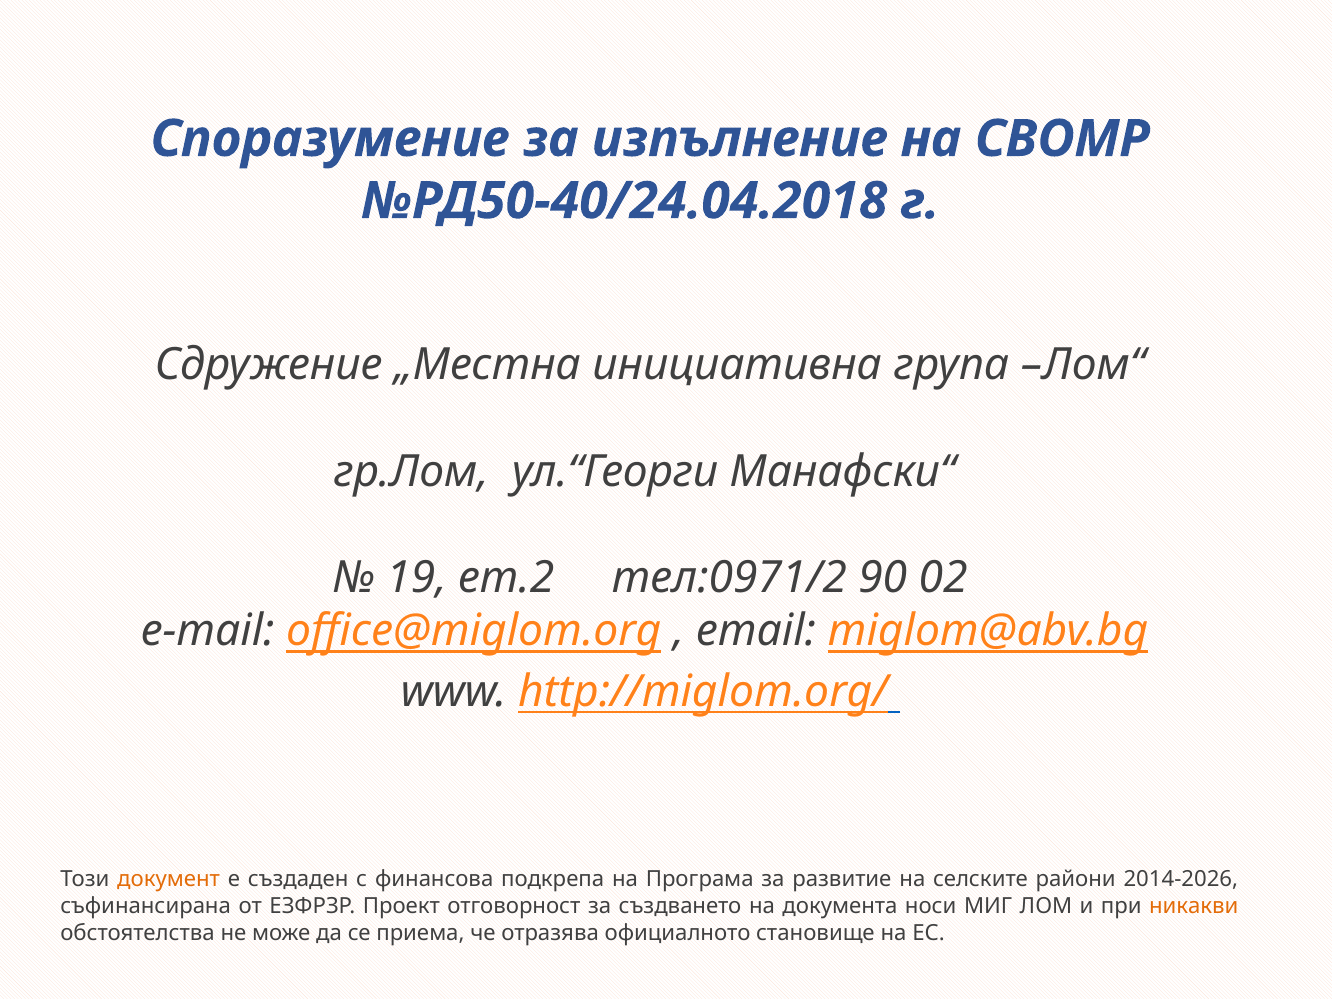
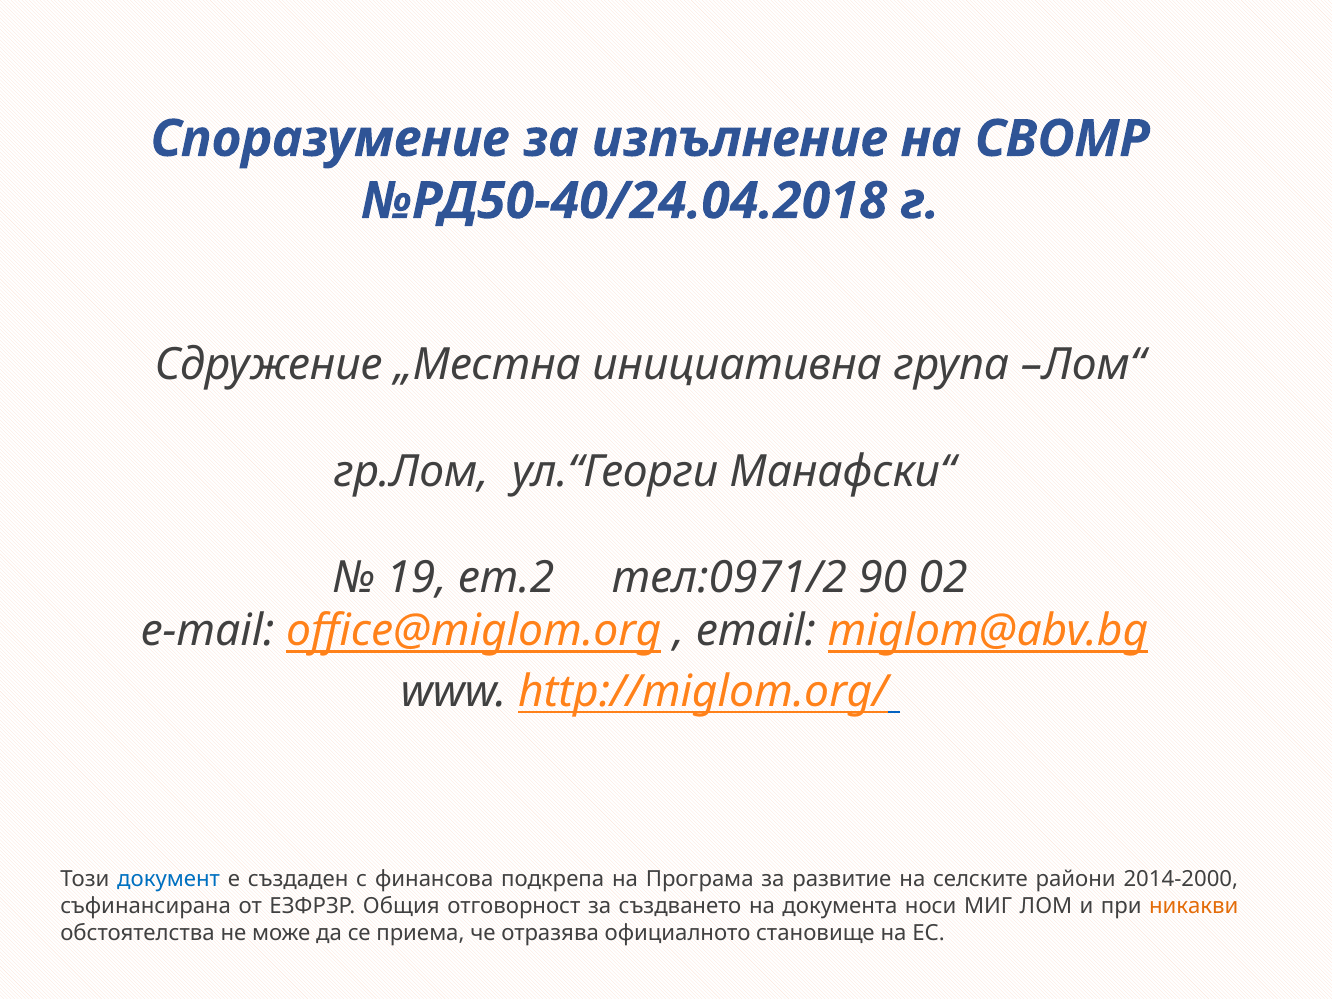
документ colour: orange -> blue
2014-2026: 2014-2026 -> 2014-2000
Проект: Проект -> Общия
